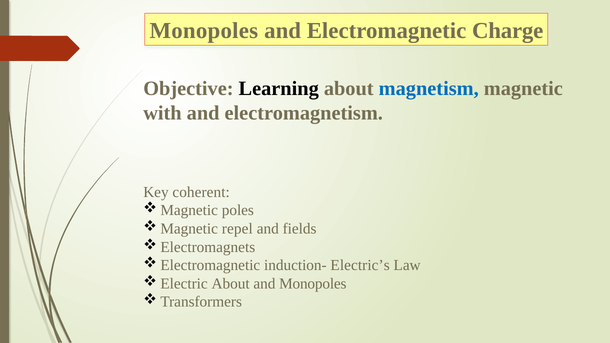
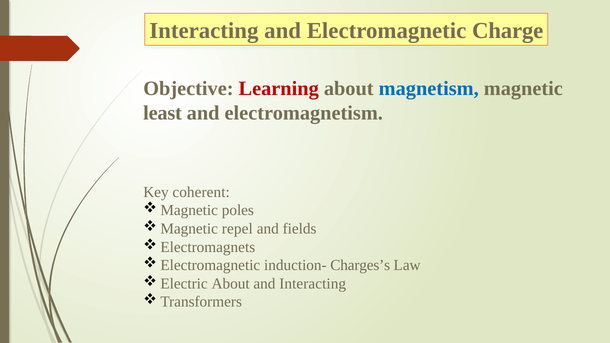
Monopoles at (204, 31): Monopoles -> Interacting
Learning colour: black -> red
with: with -> least
Electric’s: Electric’s -> Charges’s
and Monopoles: Monopoles -> Interacting
